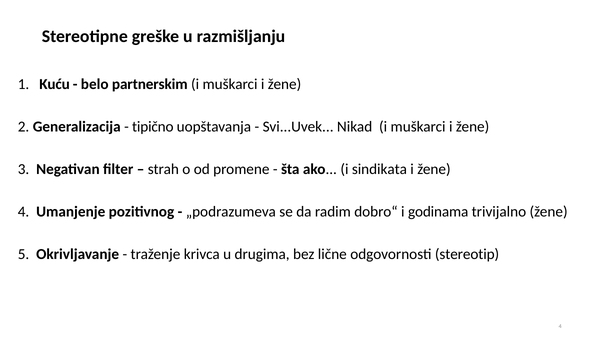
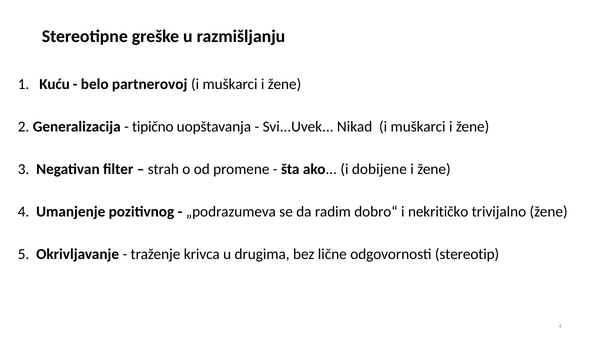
partnerskim: partnerskim -> partnerovoj
sindikata: sindikata -> dobijene
godinama: godinama -> nekritičko
